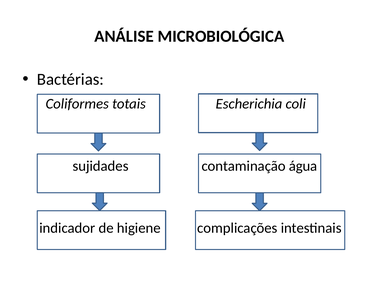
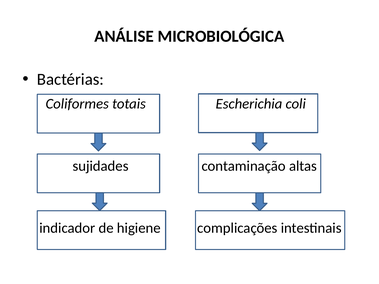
água: água -> altas
